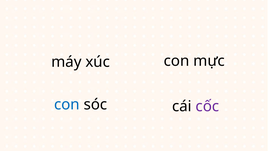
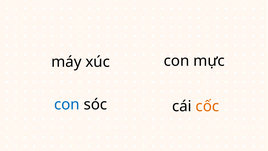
cốc colour: purple -> orange
